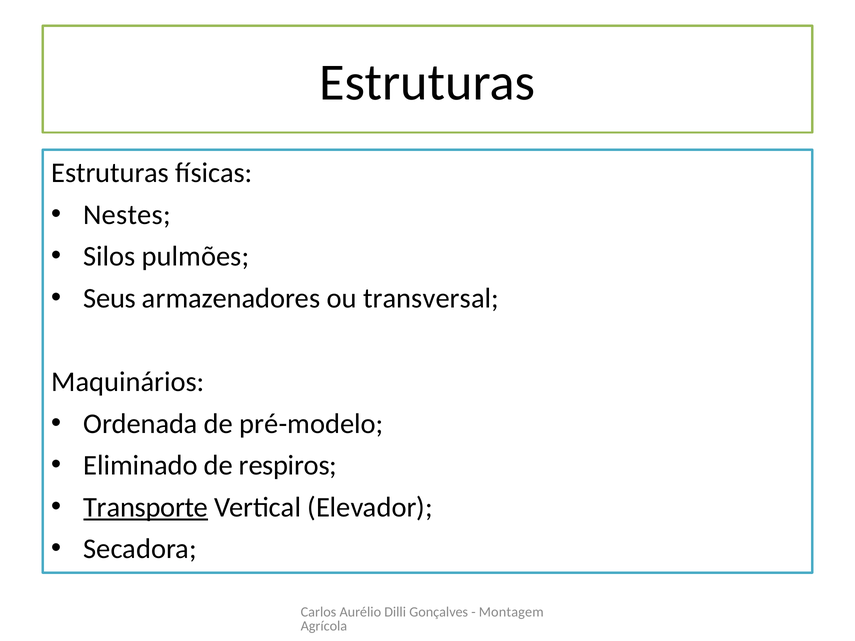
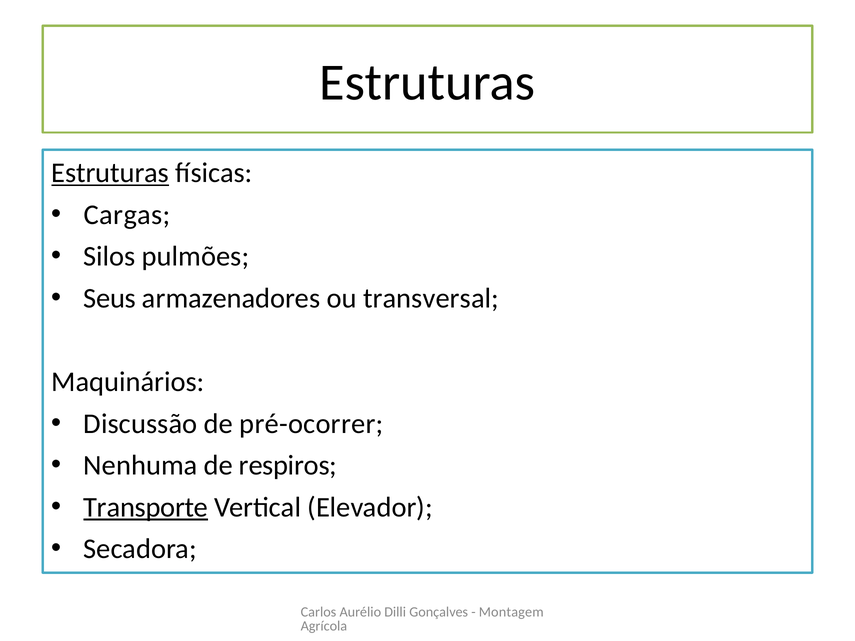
Estruturas at (110, 173) underline: none -> present
Nestes: Nestes -> Cargas
Ordenada: Ordenada -> Discussão
pré-modelo: pré-modelo -> pré-ocorrer
Eliminado: Eliminado -> Nenhuma
